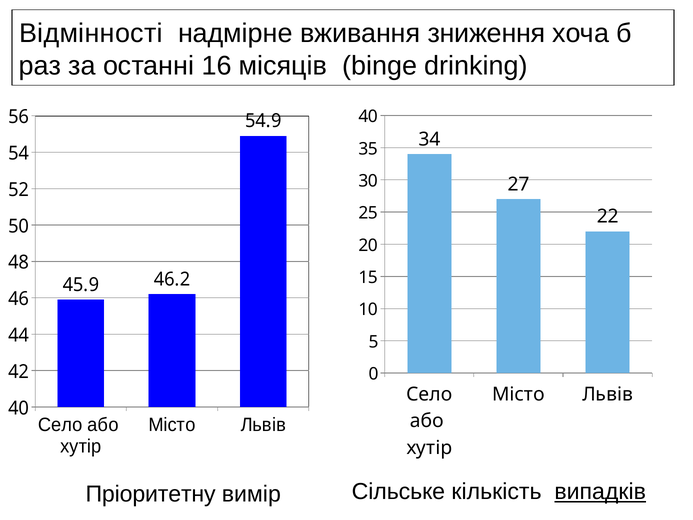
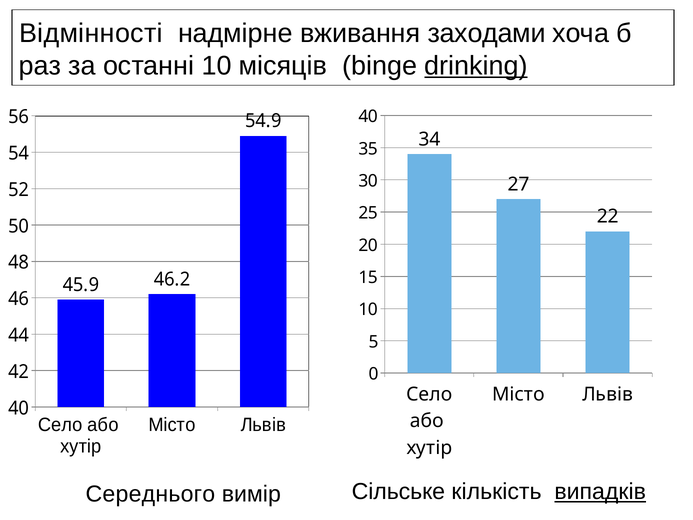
зниження: зниження -> заходами
останні 16: 16 -> 10
drinking underline: none -> present
Пріоритетну: Пріоритетну -> Середнього
